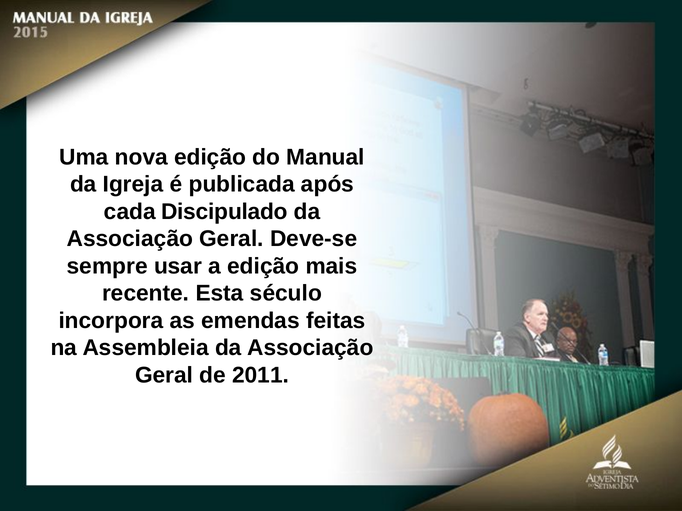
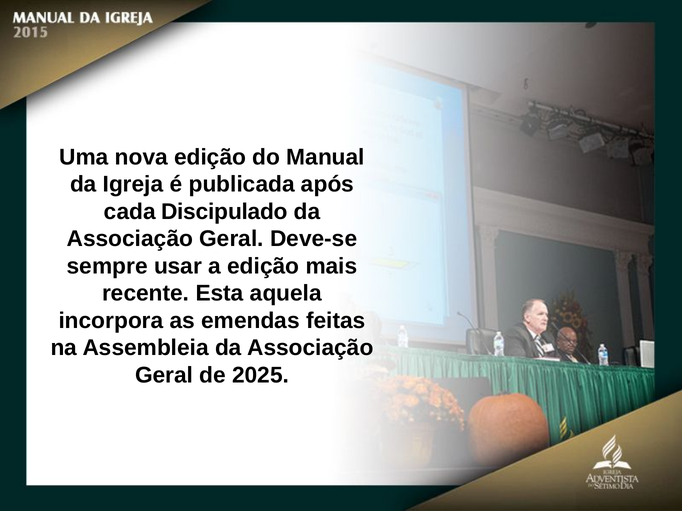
século: século -> aquela
2011: 2011 -> 2025
